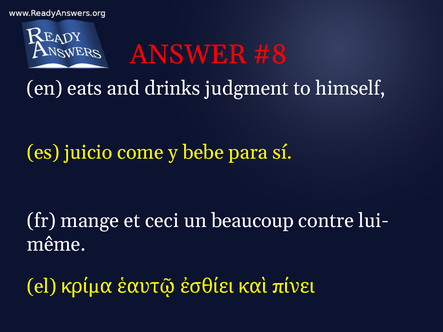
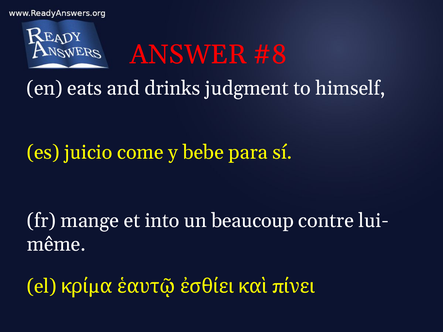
ceci: ceci -> into
